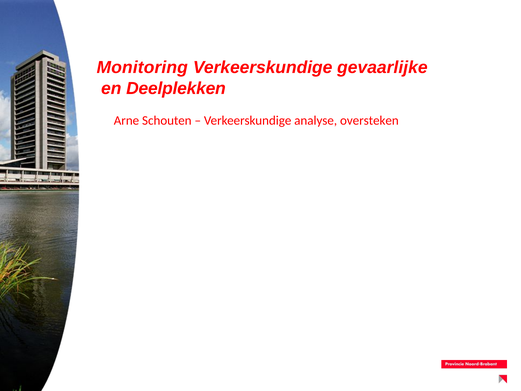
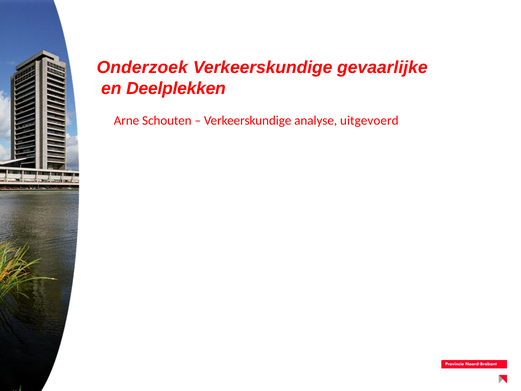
Monitoring: Monitoring -> Onderzoek
oversteken: oversteken -> uitgevoerd
